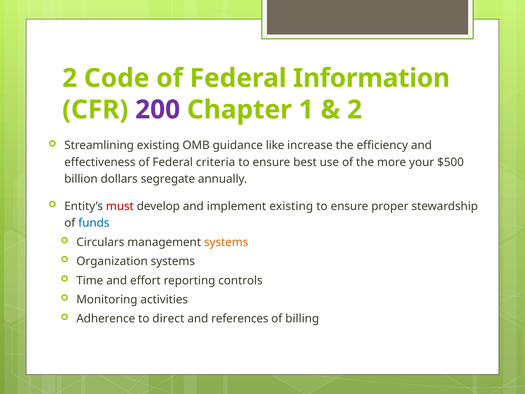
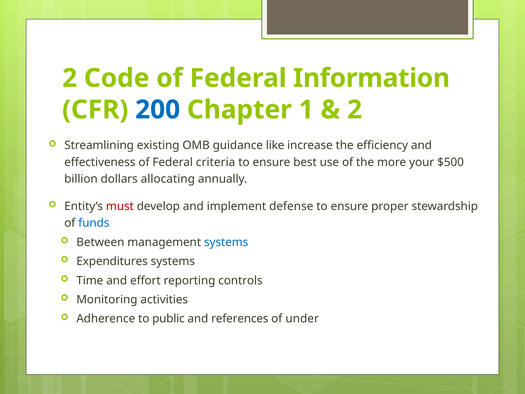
200 colour: purple -> blue
segregate: segregate -> allocating
implement existing: existing -> defense
Circulars: Circulars -> Between
systems at (226, 242) colour: orange -> blue
Organization: Organization -> Expenditures
direct: direct -> public
billing: billing -> under
